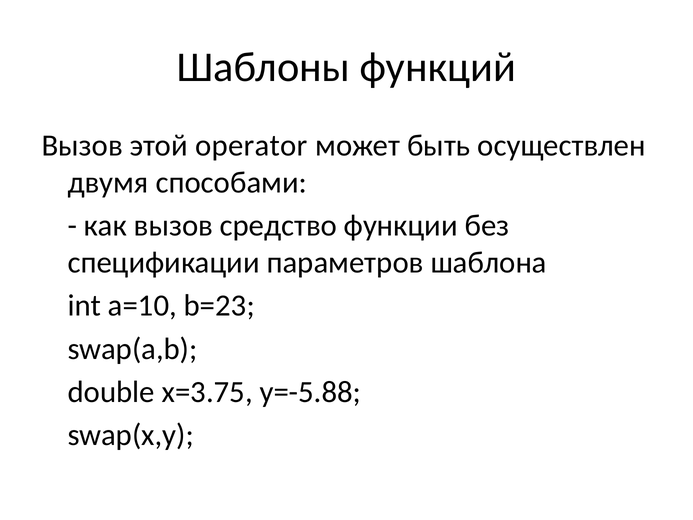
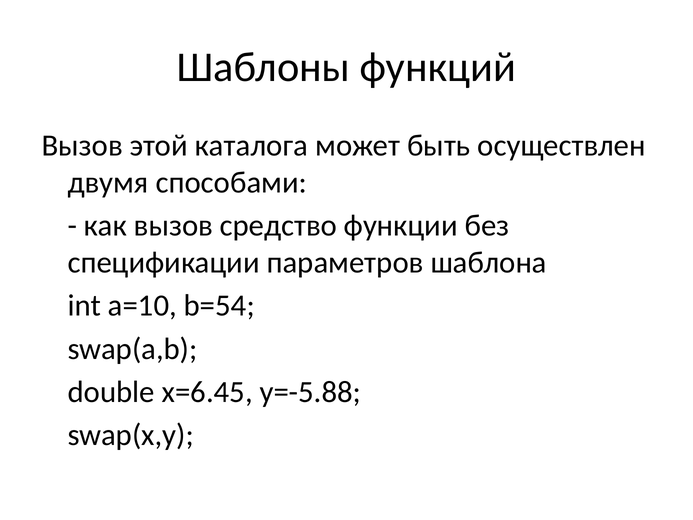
operator: operator -> каталога
b=23: b=23 -> b=54
x=3.75: x=3.75 -> x=6.45
